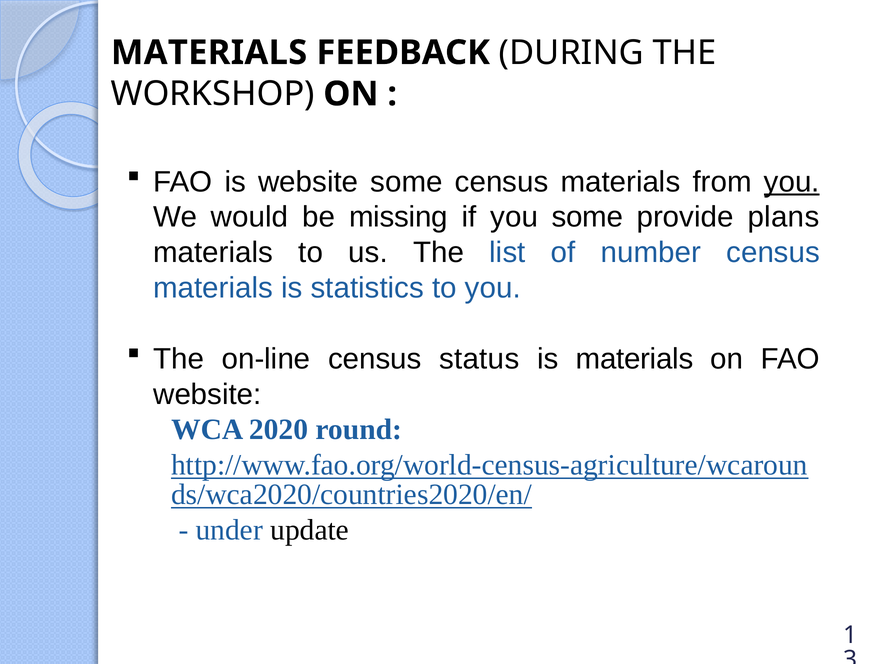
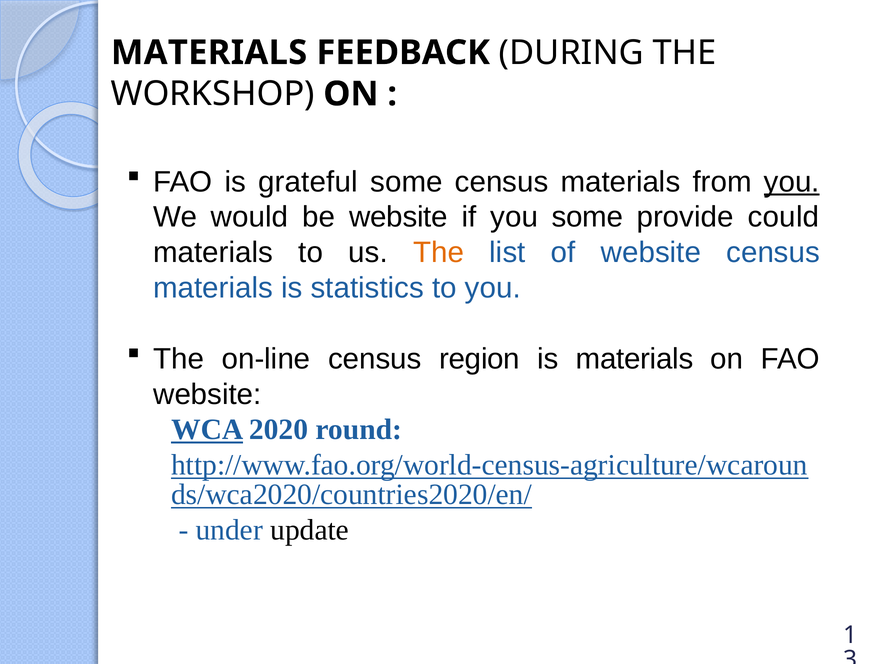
is website: website -> grateful
be missing: missing -> website
plans: plans -> could
The at (439, 253) colour: black -> orange
of number: number -> website
status: status -> region
WCA underline: none -> present
